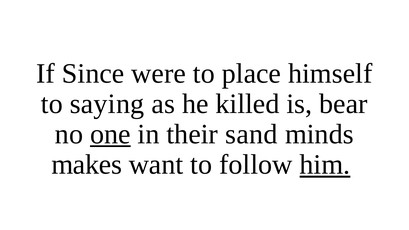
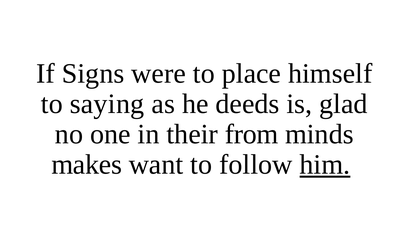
Since: Since -> Signs
killed: killed -> deeds
bear: bear -> glad
one underline: present -> none
sand: sand -> from
